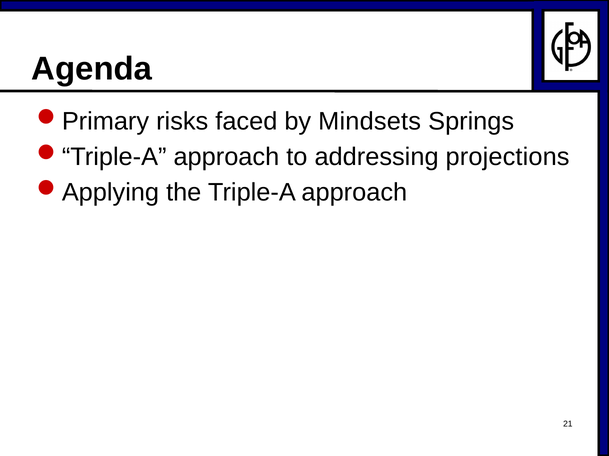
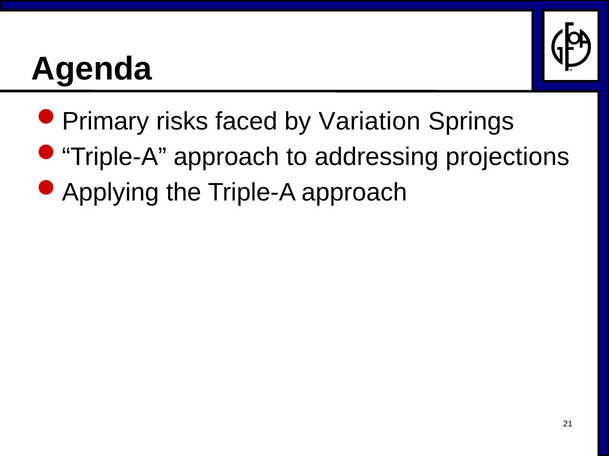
Mindsets: Mindsets -> Variation
